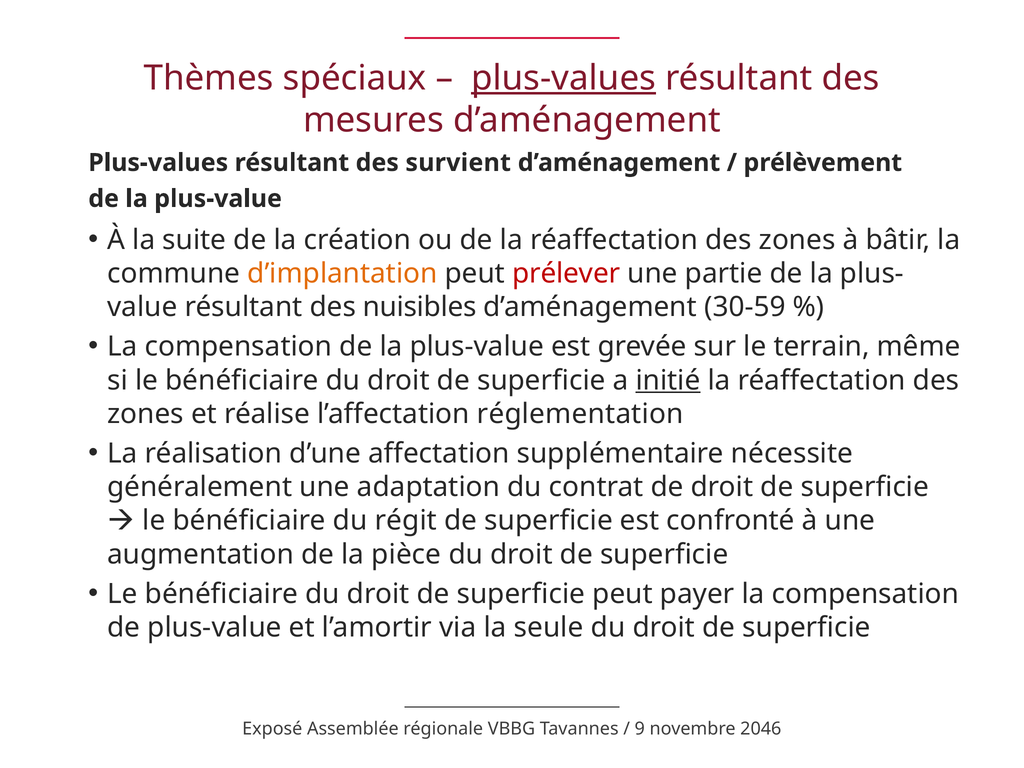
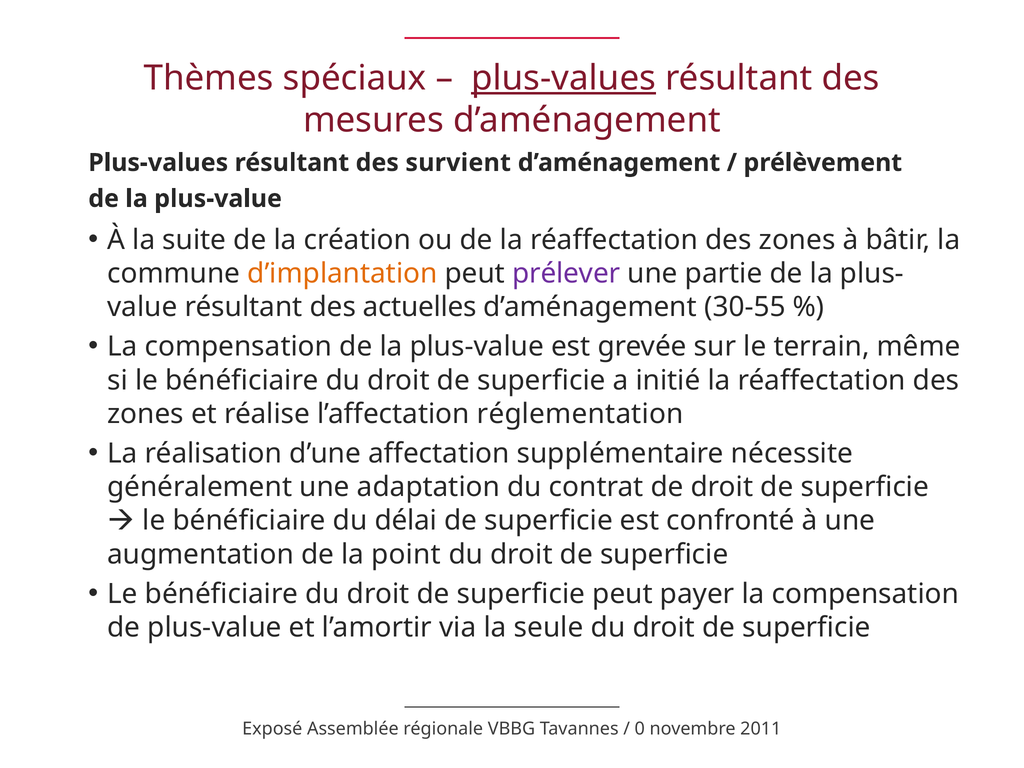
prélever colour: red -> purple
nuisibles: nuisibles -> actuelles
30-59: 30-59 -> 30-55
initié underline: present -> none
régit: régit -> délai
pièce: pièce -> point
9: 9 -> 0
2046: 2046 -> 2011
